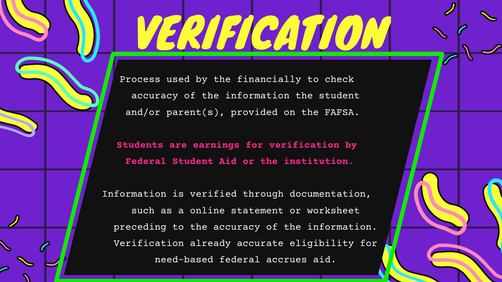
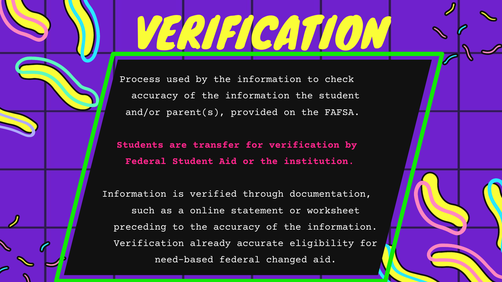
by the financially: financially -> information
earnings: earnings -> transfer
accrues: accrues -> changed
